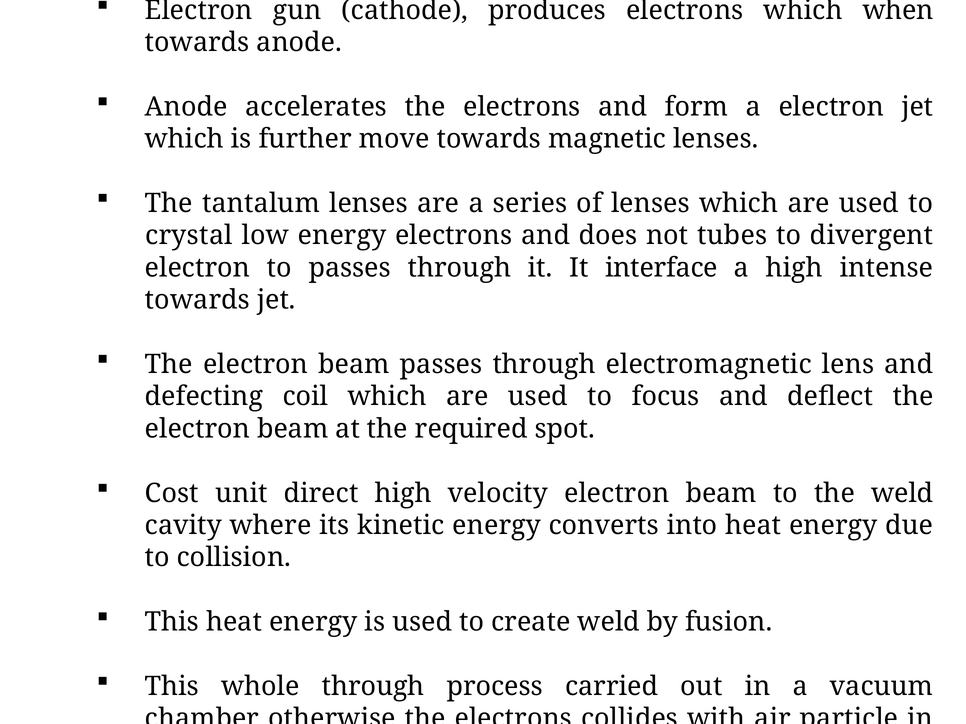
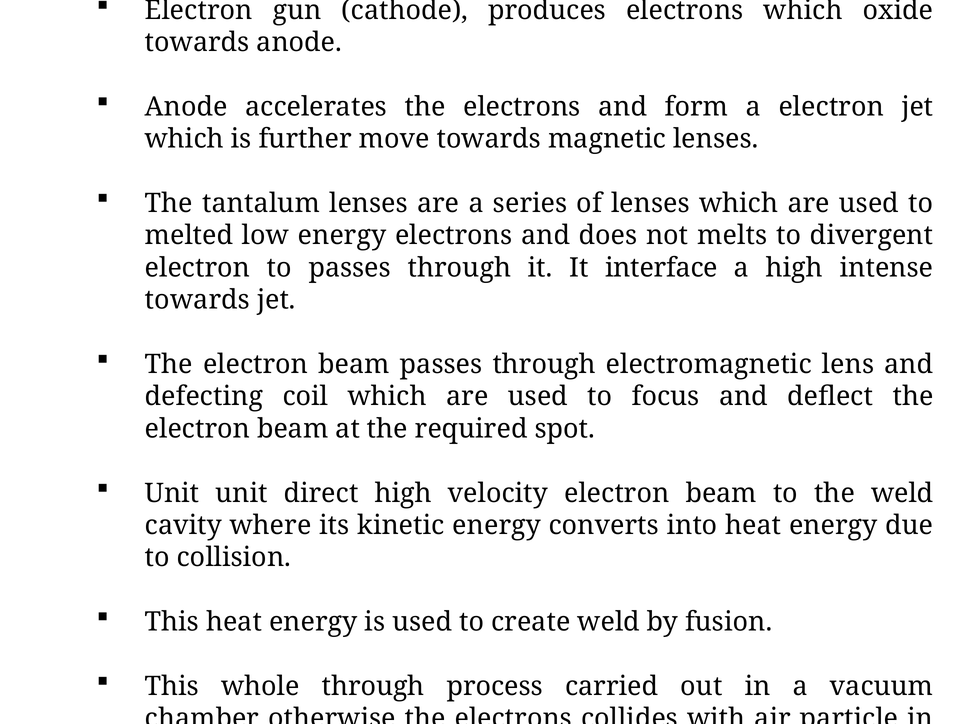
when: when -> oxide
crystal: crystal -> melted
tubes: tubes -> melts
Cost at (172, 493): Cost -> Unit
